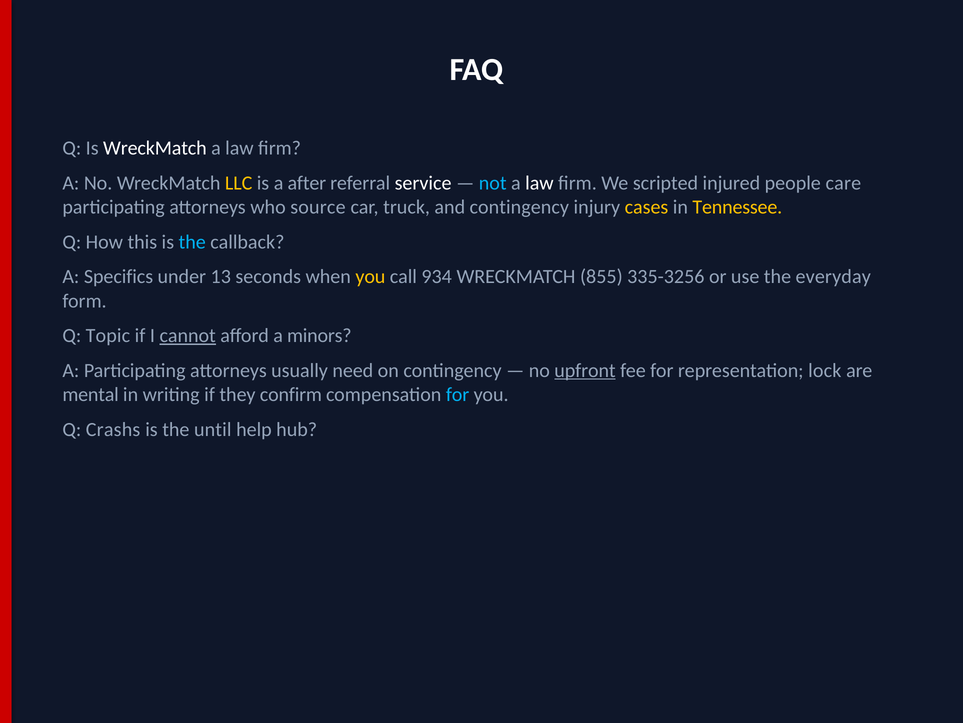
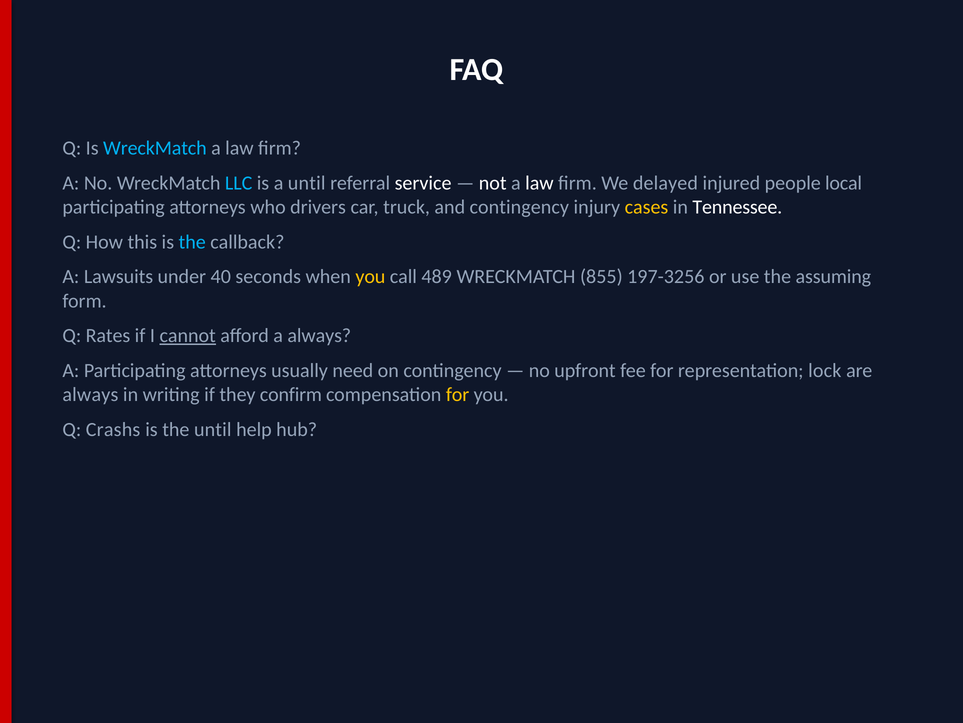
WreckMatch at (155, 148) colour: white -> light blue
LLC colour: yellow -> light blue
a after: after -> until
not colour: light blue -> white
scripted: scripted -> delayed
care: care -> local
source: source -> drivers
Tennessee colour: yellow -> white
Specifics: Specifics -> Lawsuits
13: 13 -> 40
934: 934 -> 489
335-3256: 335-3256 -> 197-3256
everyday: everyday -> assuming
Topic: Topic -> Rates
a minors: minors -> always
upfront underline: present -> none
mental at (91, 394): mental -> always
for at (458, 394) colour: light blue -> yellow
